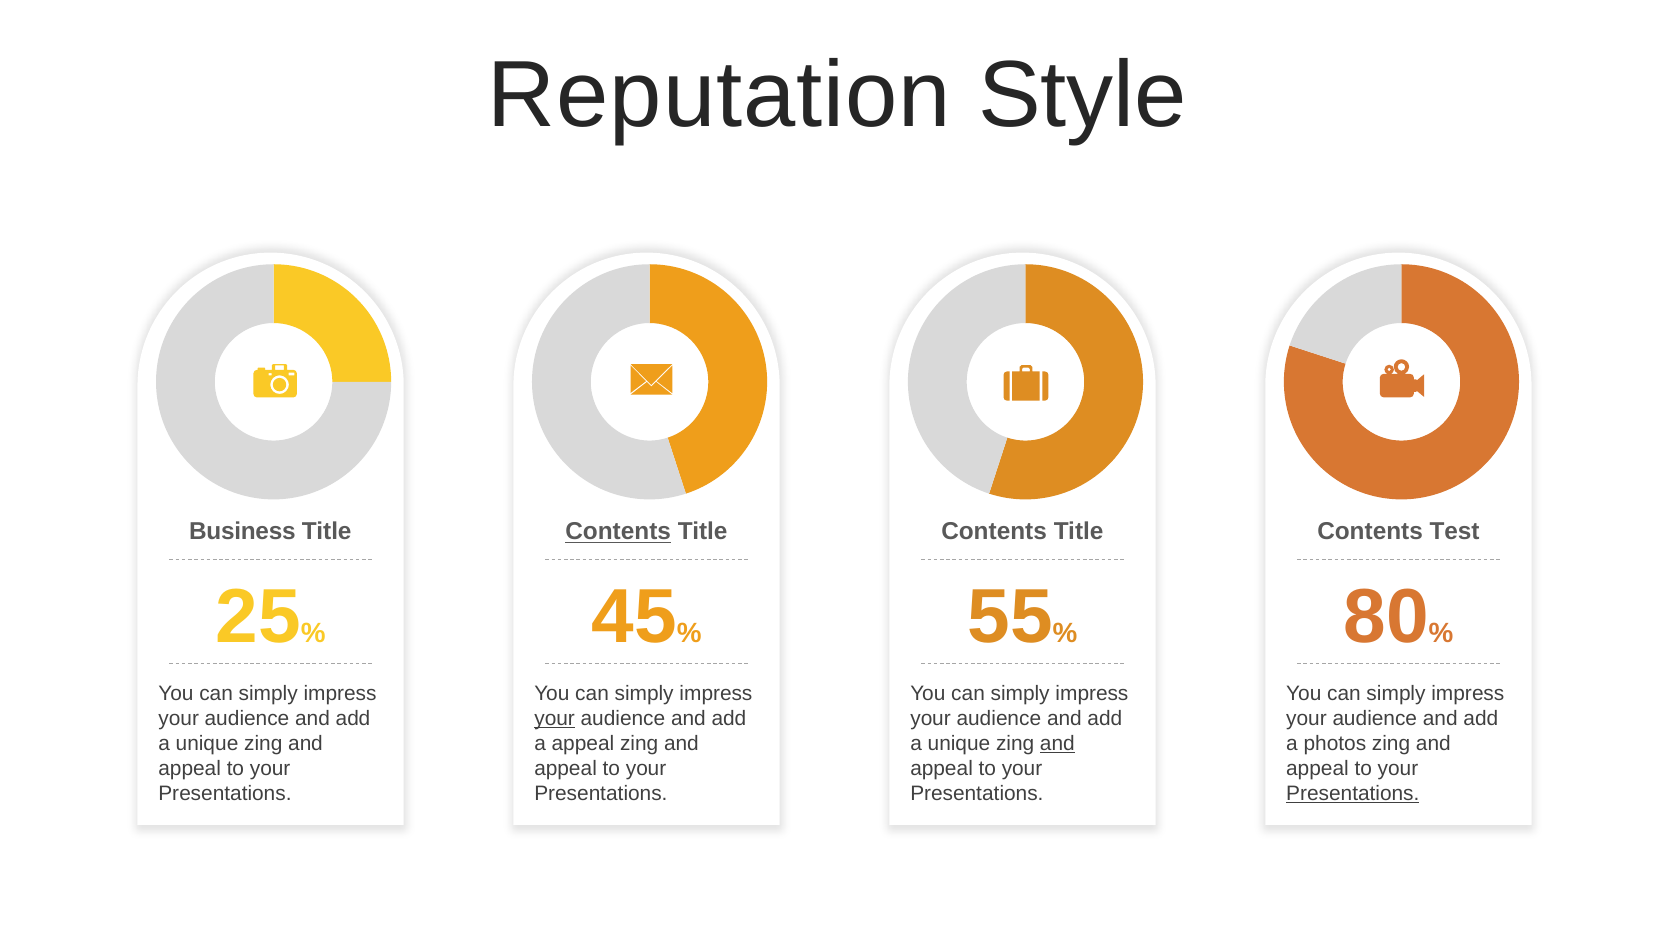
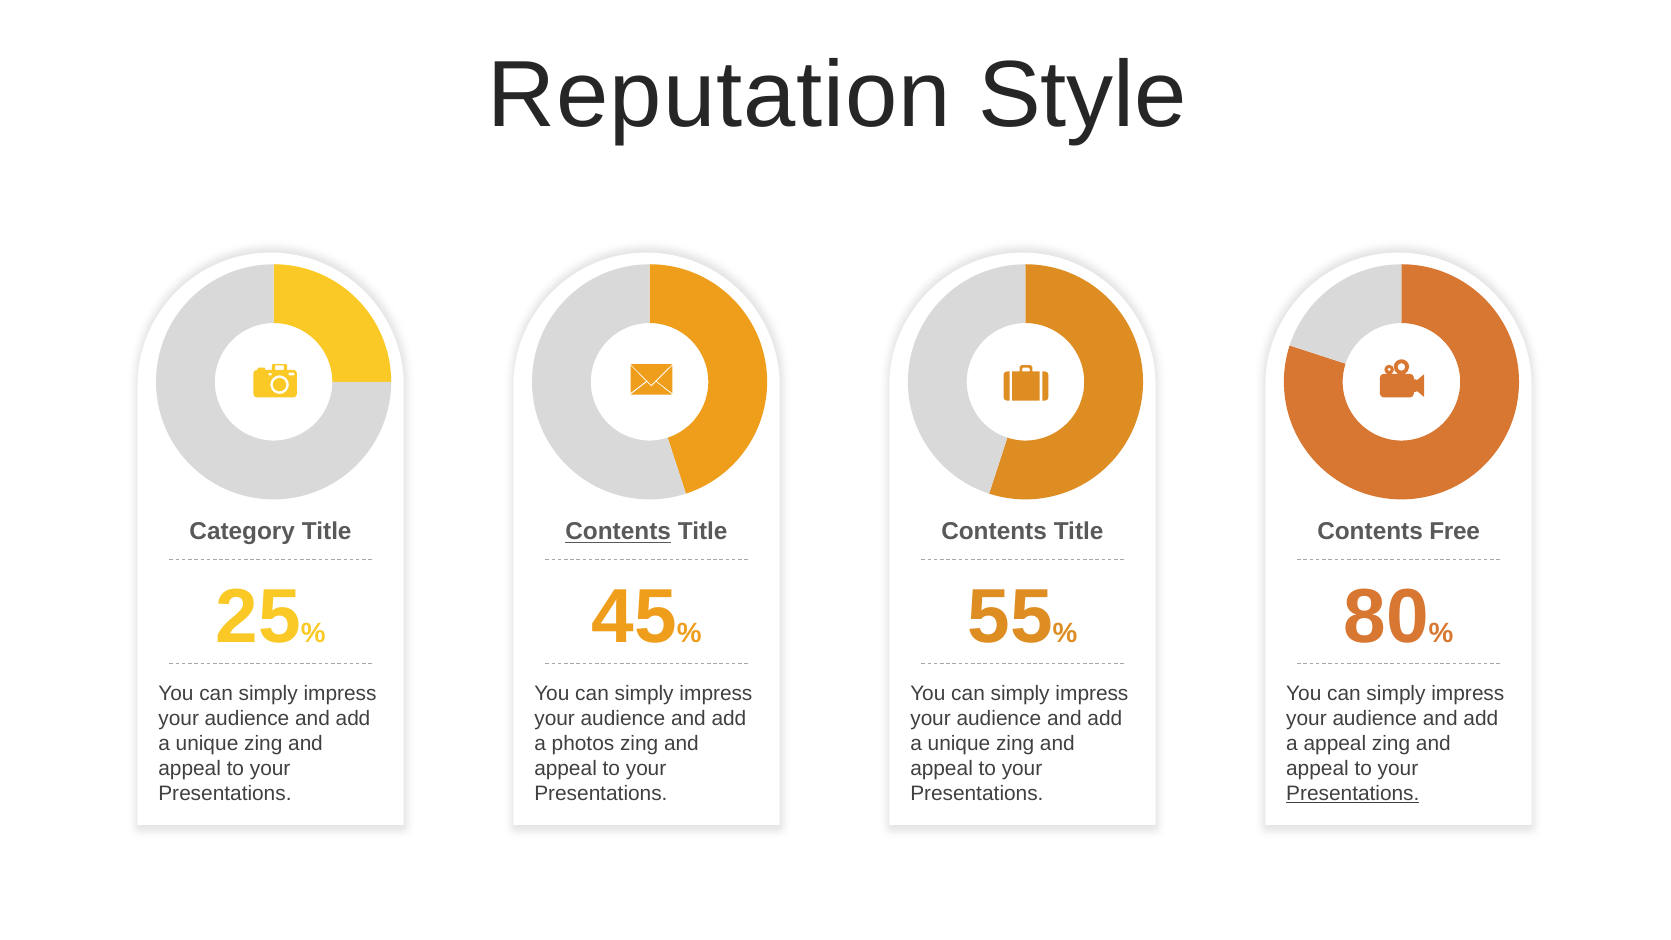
Business: Business -> Category
Test: Test -> Free
your at (555, 718) underline: present -> none
a appeal: appeal -> photos
and at (1057, 743) underline: present -> none
a photos: photos -> appeal
